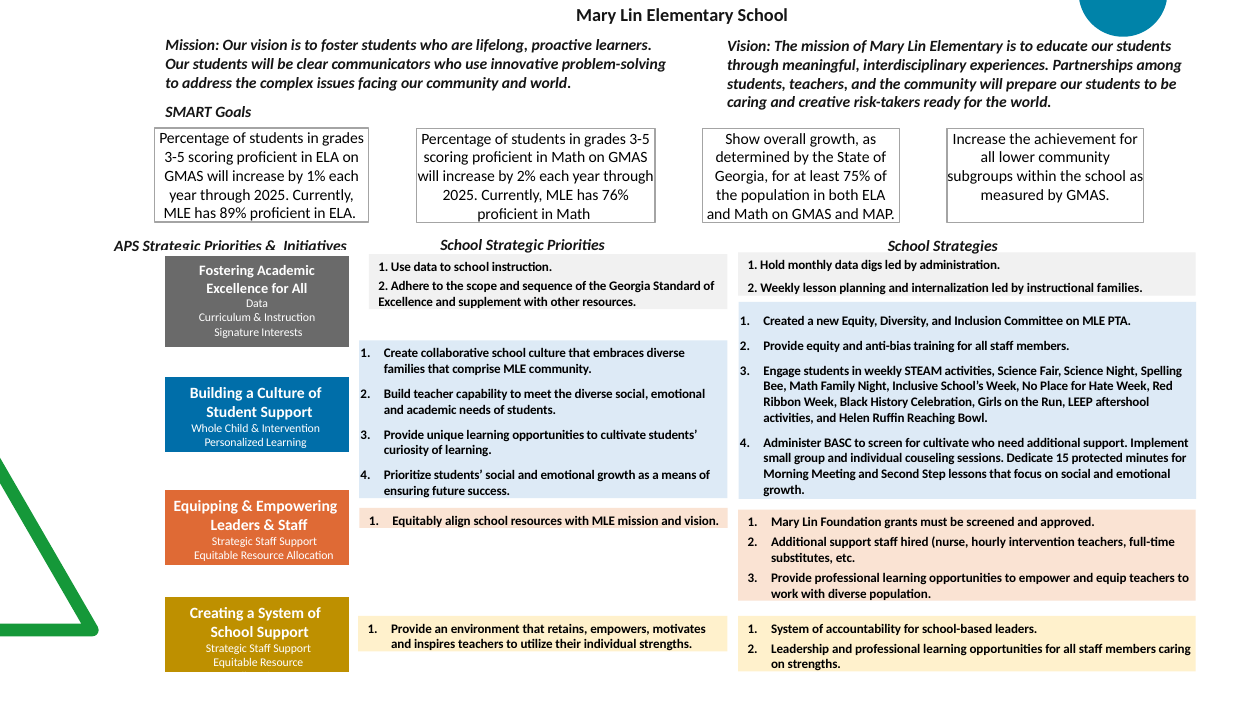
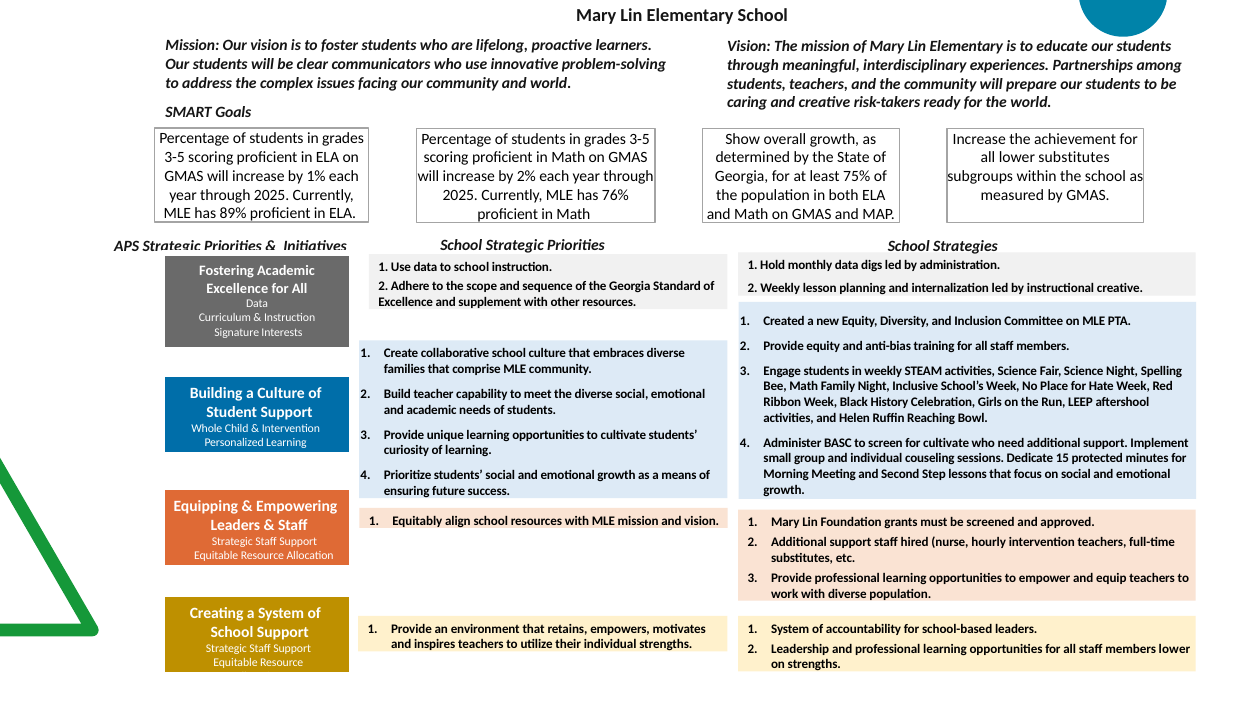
lower community: community -> substitutes
instructional families: families -> creative
members caring: caring -> lower
